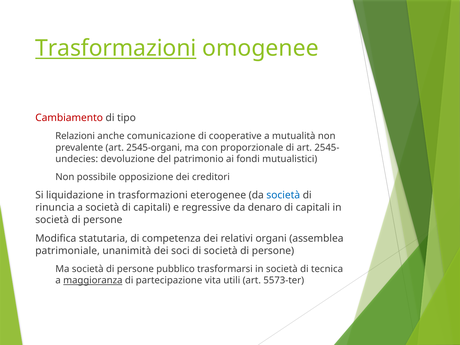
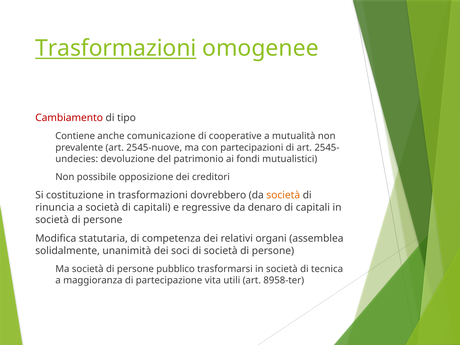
Relazioni: Relazioni -> Contiene
2545-organi: 2545-organi -> 2545-nuove
proporzionale: proporzionale -> partecipazioni
liquidazione: liquidazione -> costituzione
eterogenee: eterogenee -> dovrebbero
società at (283, 195) colour: blue -> orange
patrimoniale: patrimoniale -> solidalmente
maggioranza underline: present -> none
5573-ter: 5573-ter -> 8958-ter
